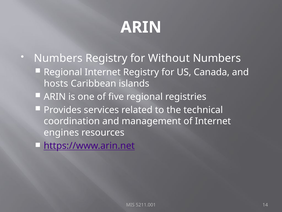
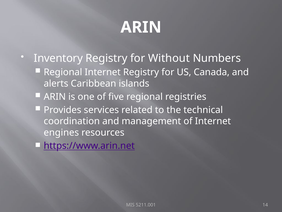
Numbers at (58, 58): Numbers -> Inventory
hosts: hosts -> alerts
